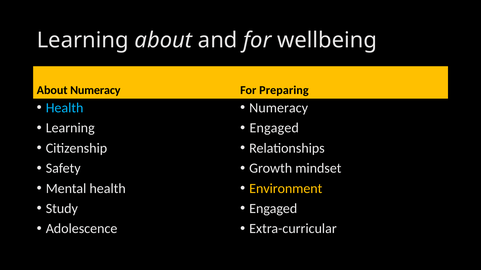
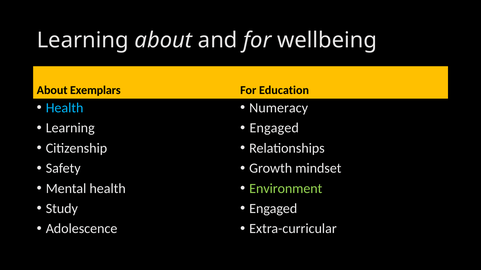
About Numeracy: Numeracy -> Exemplars
Preparing: Preparing -> Education
Environment colour: yellow -> light green
